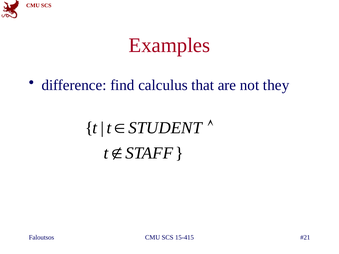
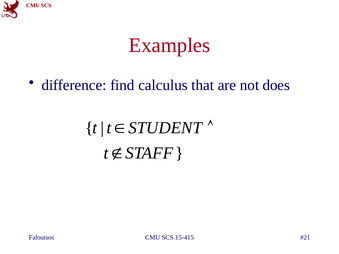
they: they -> does
